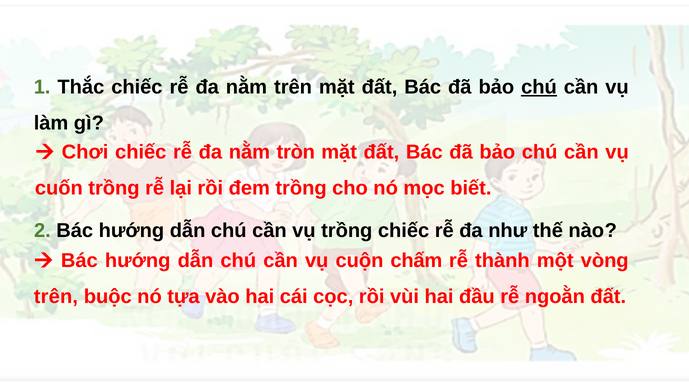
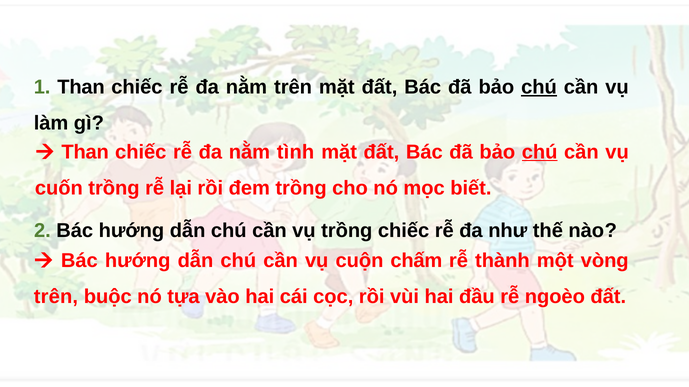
1 Thắc: Thắc -> Than
Chơi at (85, 152): Chơi -> Than
tròn: tròn -> tình
chú at (540, 152) underline: none -> present
ngoằn: ngoằn -> ngoèo
